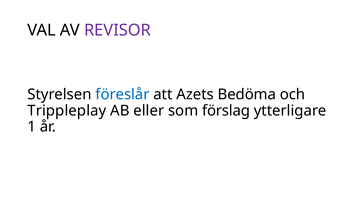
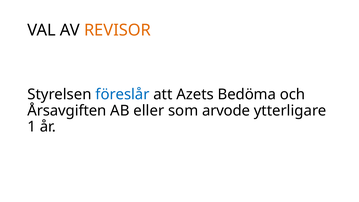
REVISOR colour: purple -> orange
Trippleplay: Trippleplay -> Årsavgiften
förslag: förslag -> arvode
